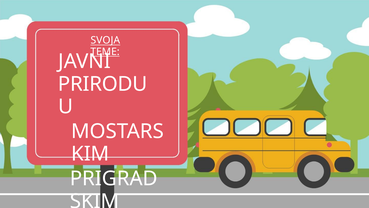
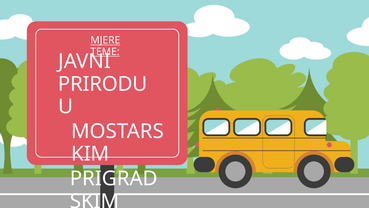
SVOJA: SVOJA -> MJERE
